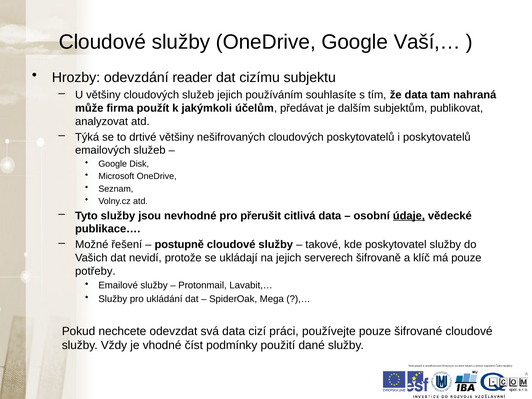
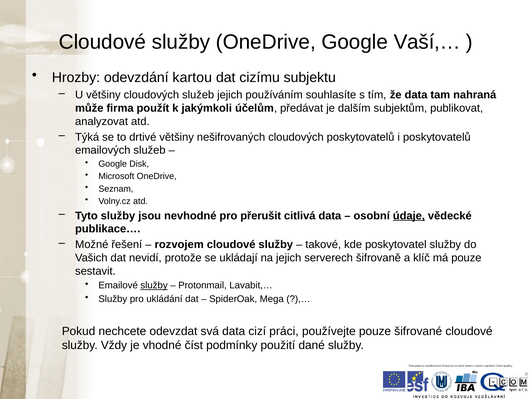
reader: reader -> kartou
postupně: postupně -> rozvojem
potřeby: potřeby -> sestavit
služby at (154, 285) underline: none -> present
